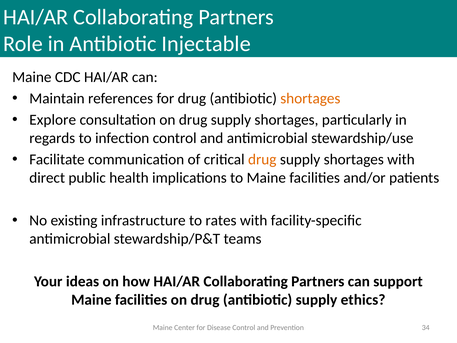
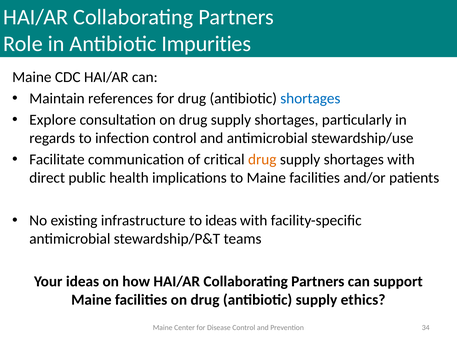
Injectable: Injectable -> Impurities
shortages at (310, 99) colour: orange -> blue
to rates: rates -> ideas
